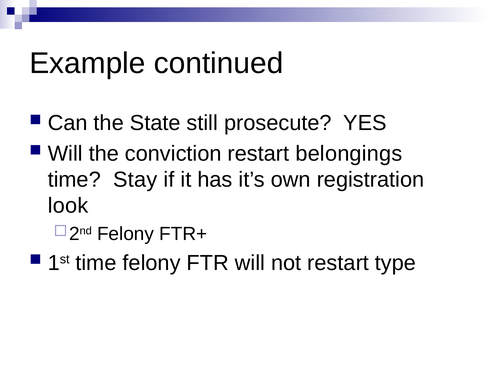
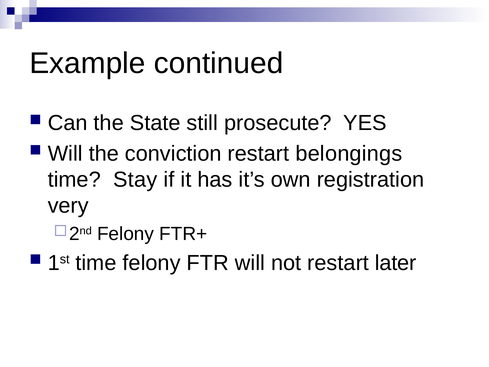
look: look -> very
type: type -> later
